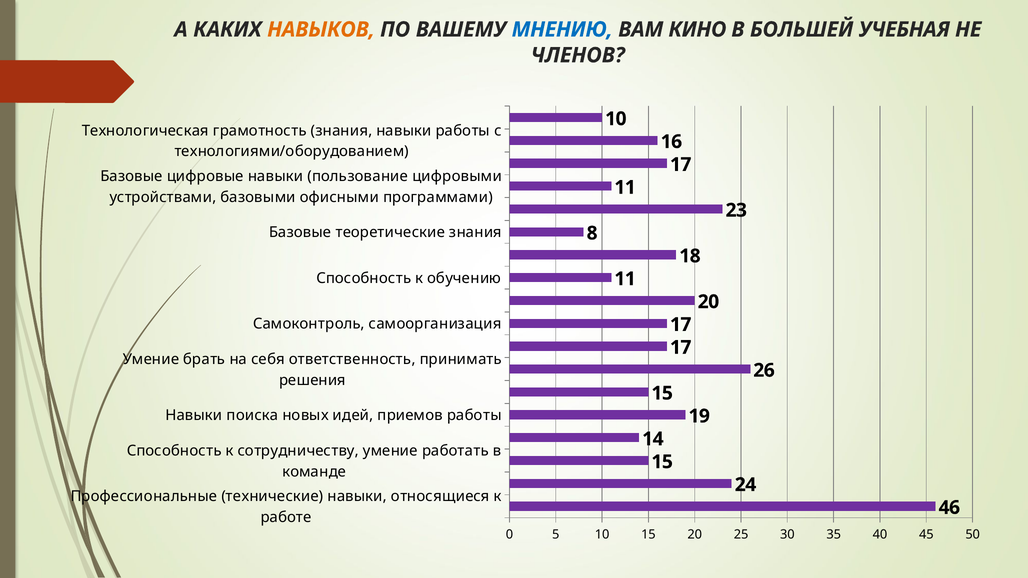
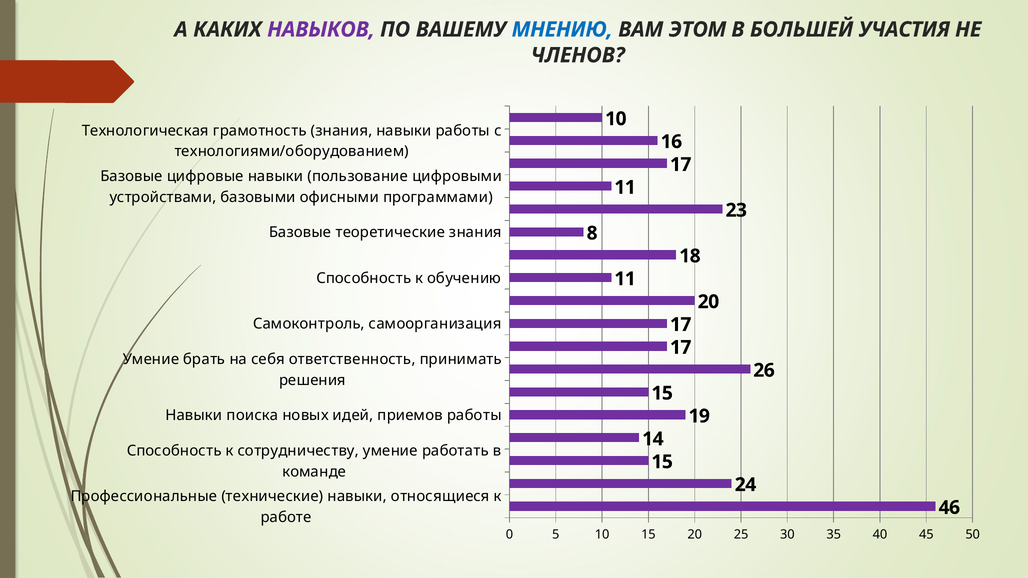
НАВЫКОВ colour: orange -> purple
КИНО: КИНО -> ЭТОМ
УЧЕБНАЯ: УЧЕБНАЯ -> УЧАСТИЯ
